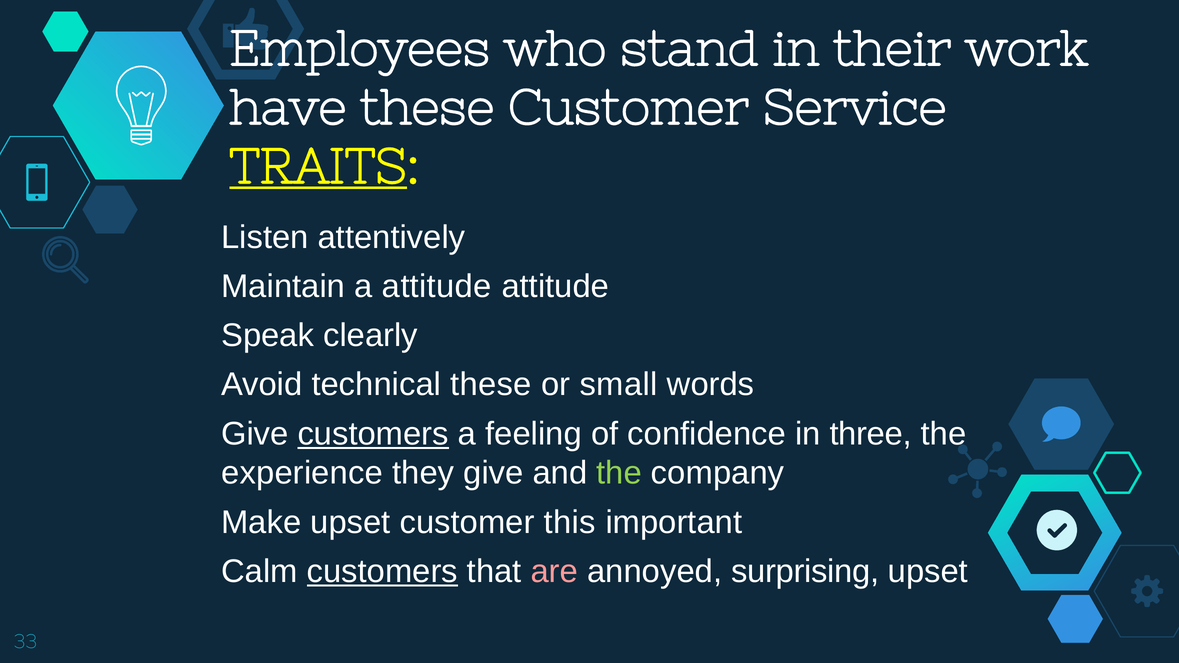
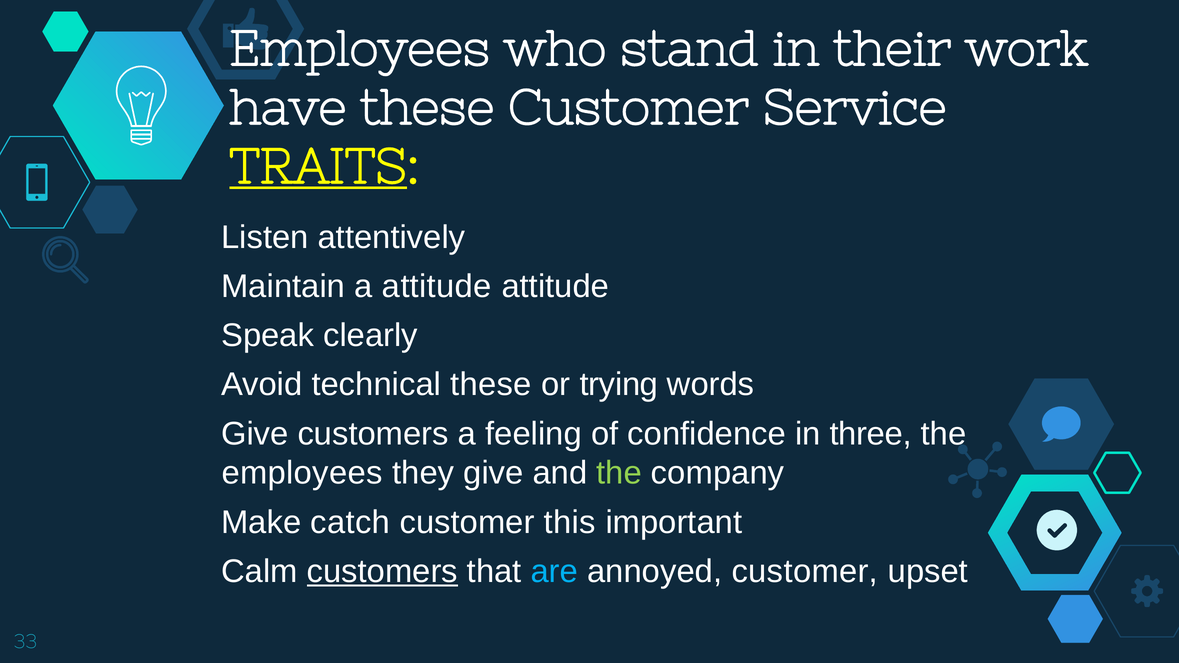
small: small -> trying
customers at (373, 434) underline: present -> none
experience at (302, 473): experience -> employees
upset at (350, 522): upset -> catch
are colour: pink -> light blue
annoyed surprising: surprising -> customer
